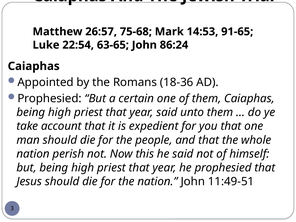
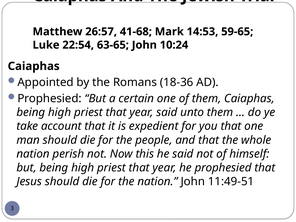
75-68: 75-68 -> 41-68
91-65: 91-65 -> 59-65
86:24: 86:24 -> 10:24
